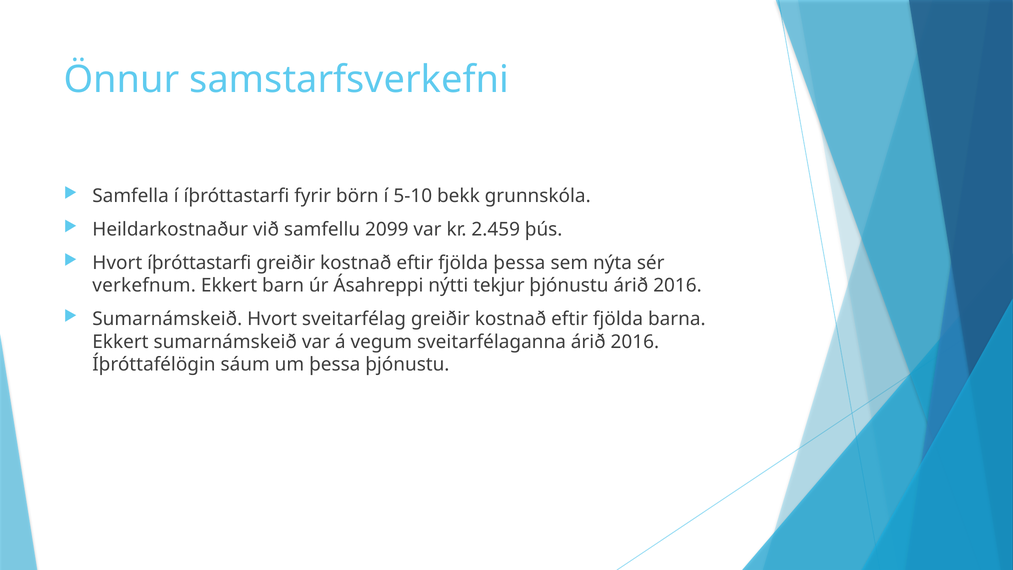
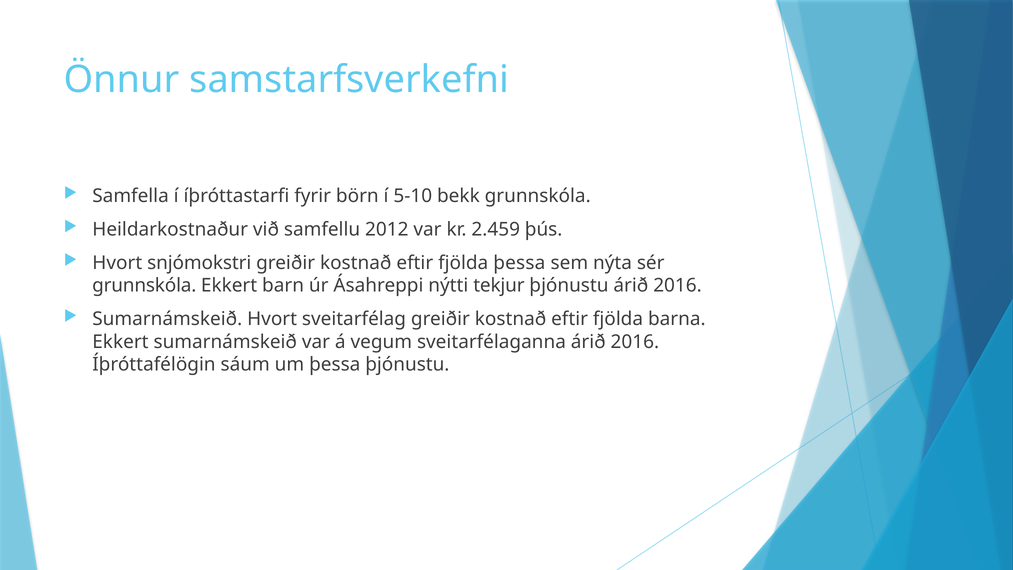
2099: 2099 -> 2012
Hvort íþróttastarfi: íþróttastarfi -> snjómokstri
verkefnum at (144, 286): verkefnum -> grunnskóla
